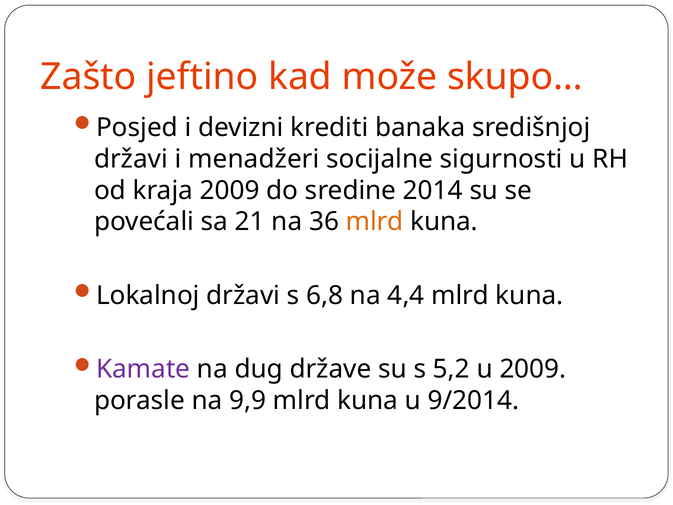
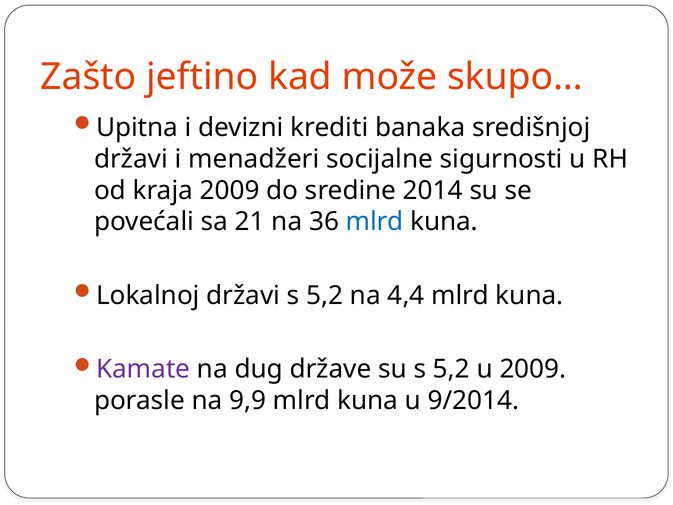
Posjed: Posjed -> Upitna
mlrd at (375, 222) colour: orange -> blue
državi s 6,8: 6,8 -> 5,2
